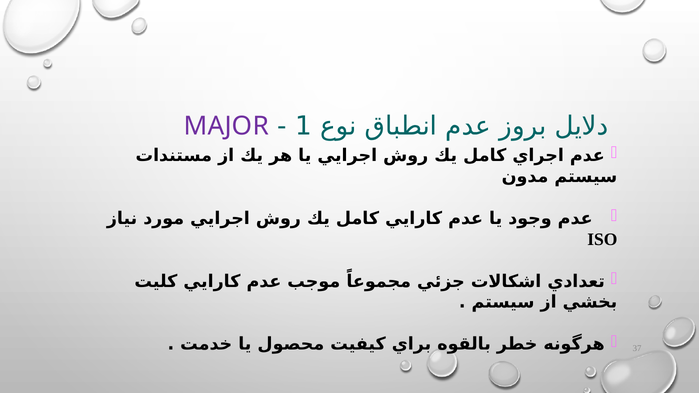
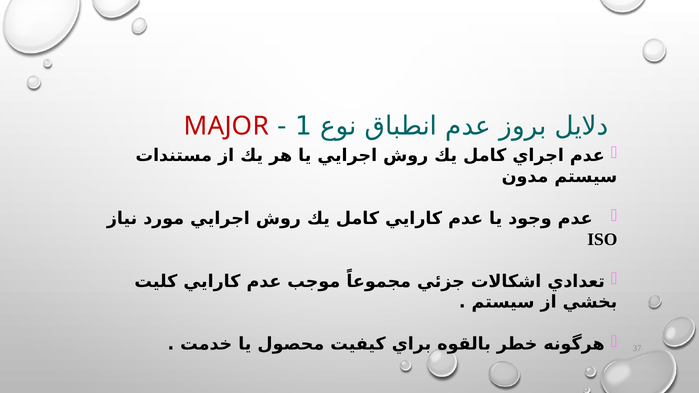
MAJOR colour: purple -> red
